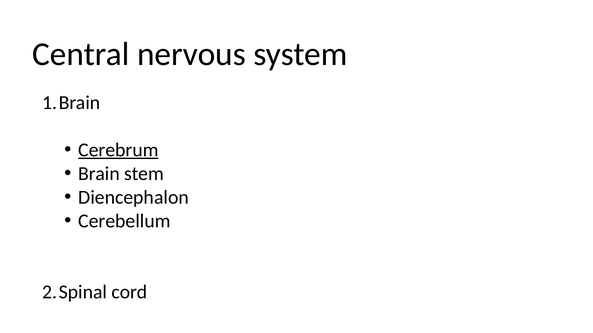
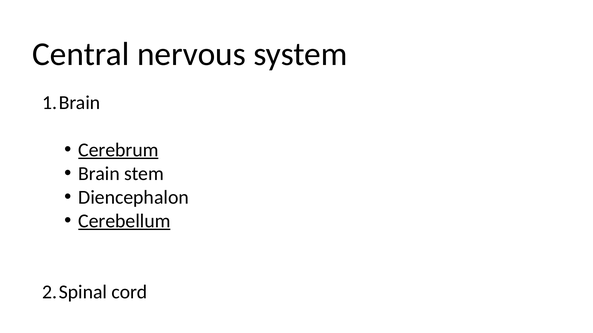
Cerebellum underline: none -> present
